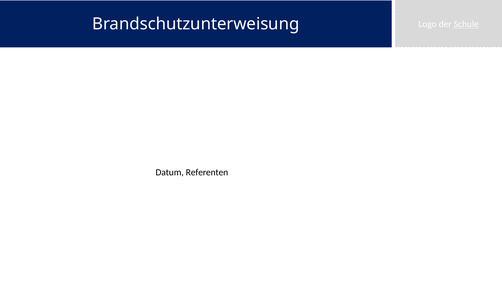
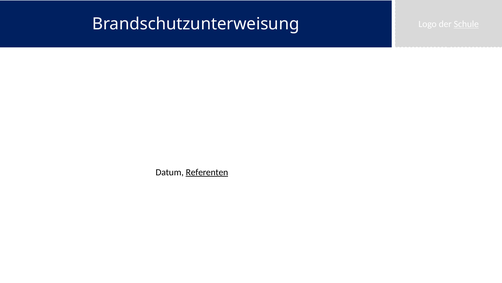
Referenten underline: none -> present
